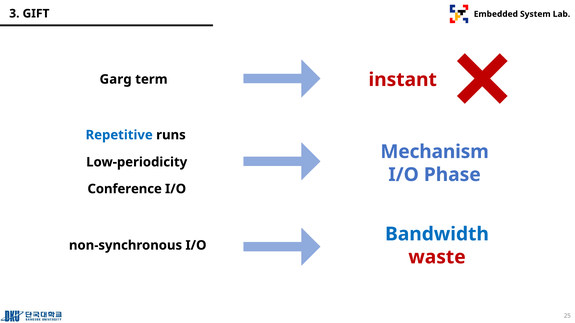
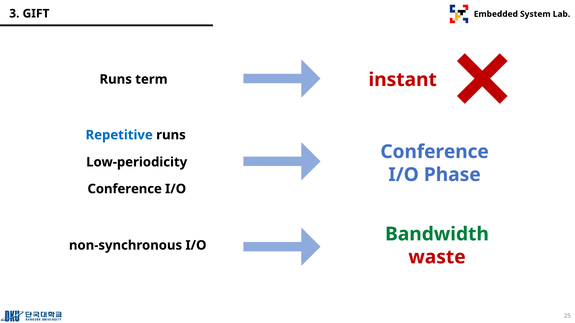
Garg at (116, 79): Garg -> Runs
Mechanism at (435, 152): Mechanism -> Conference
Bandwidth colour: blue -> green
